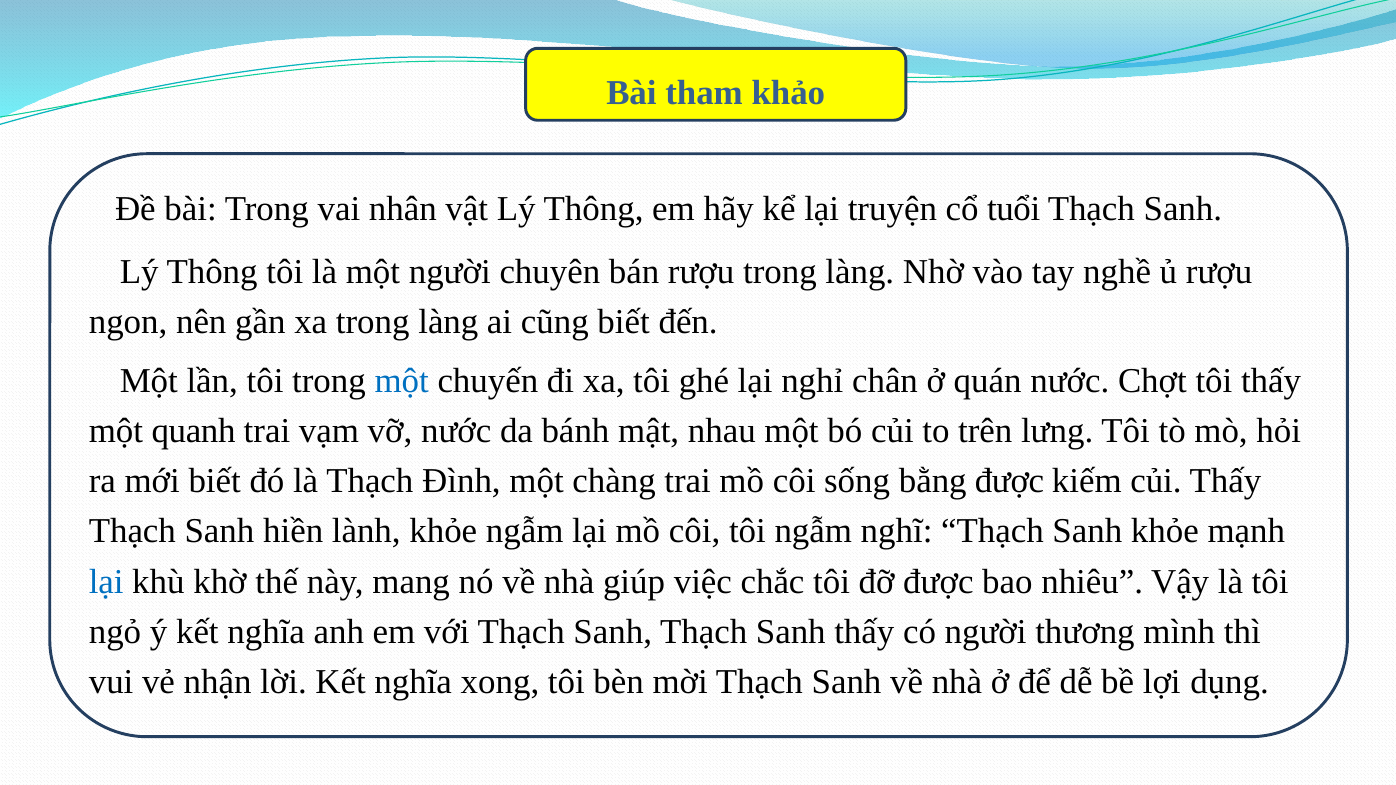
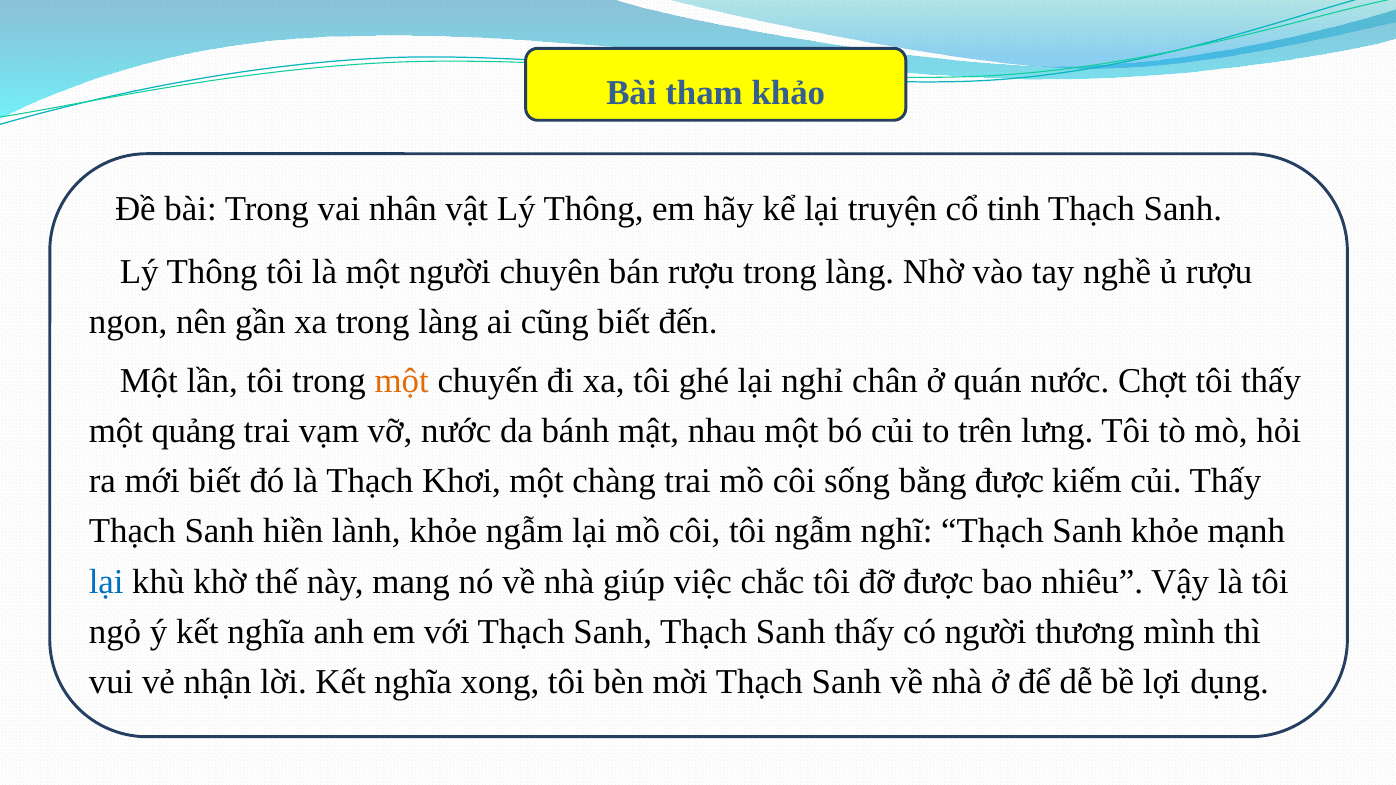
tuổi: tuổi -> tinh
một at (402, 381) colour: blue -> orange
quanh: quanh -> quảng
Đình: Đình -> Khơi
